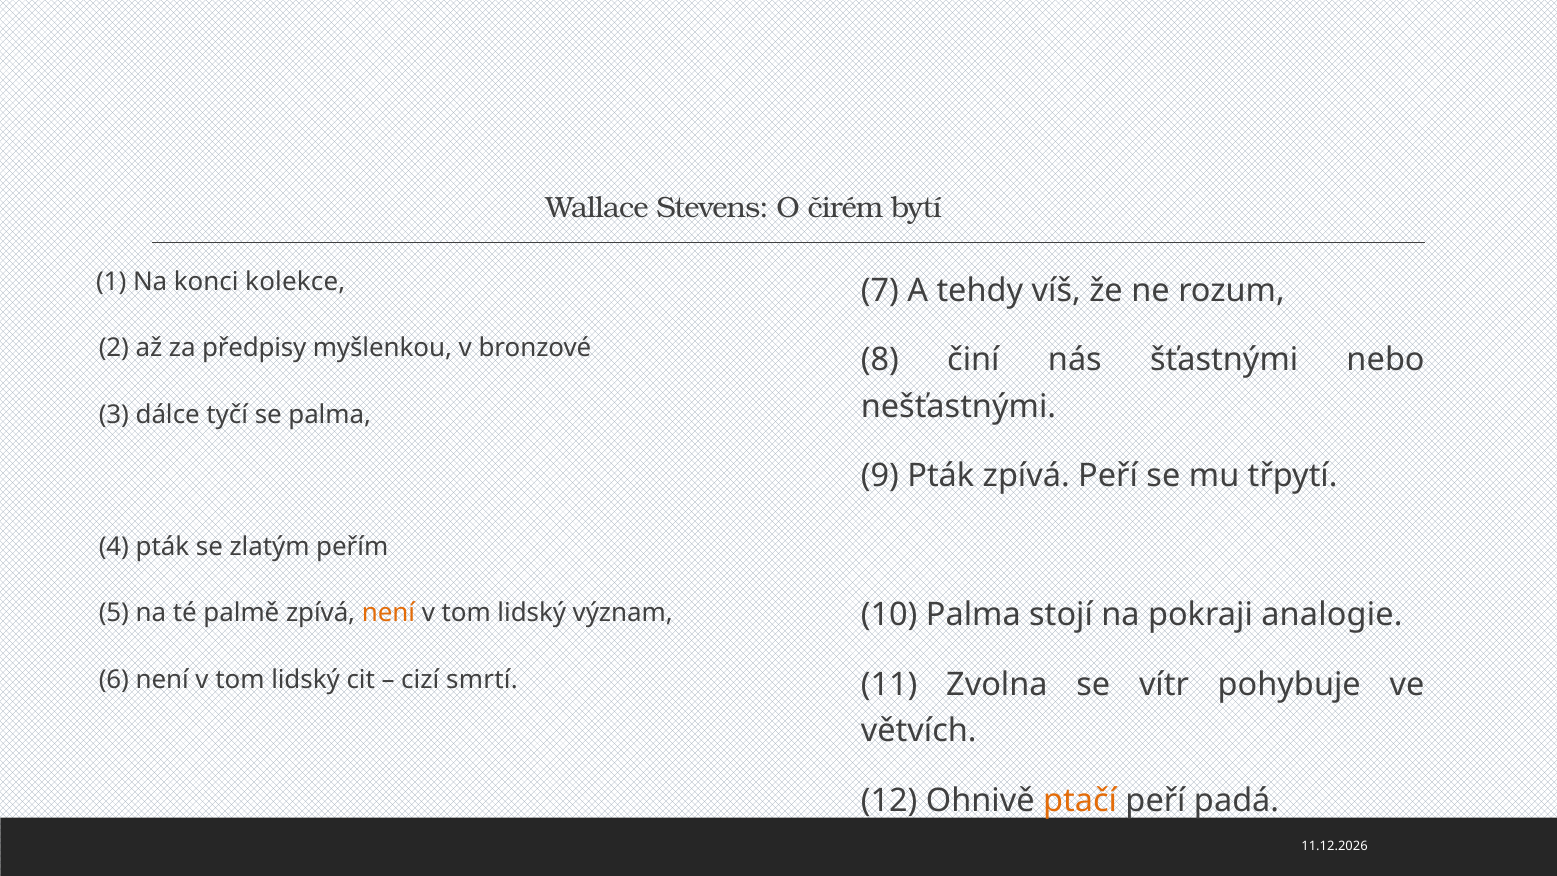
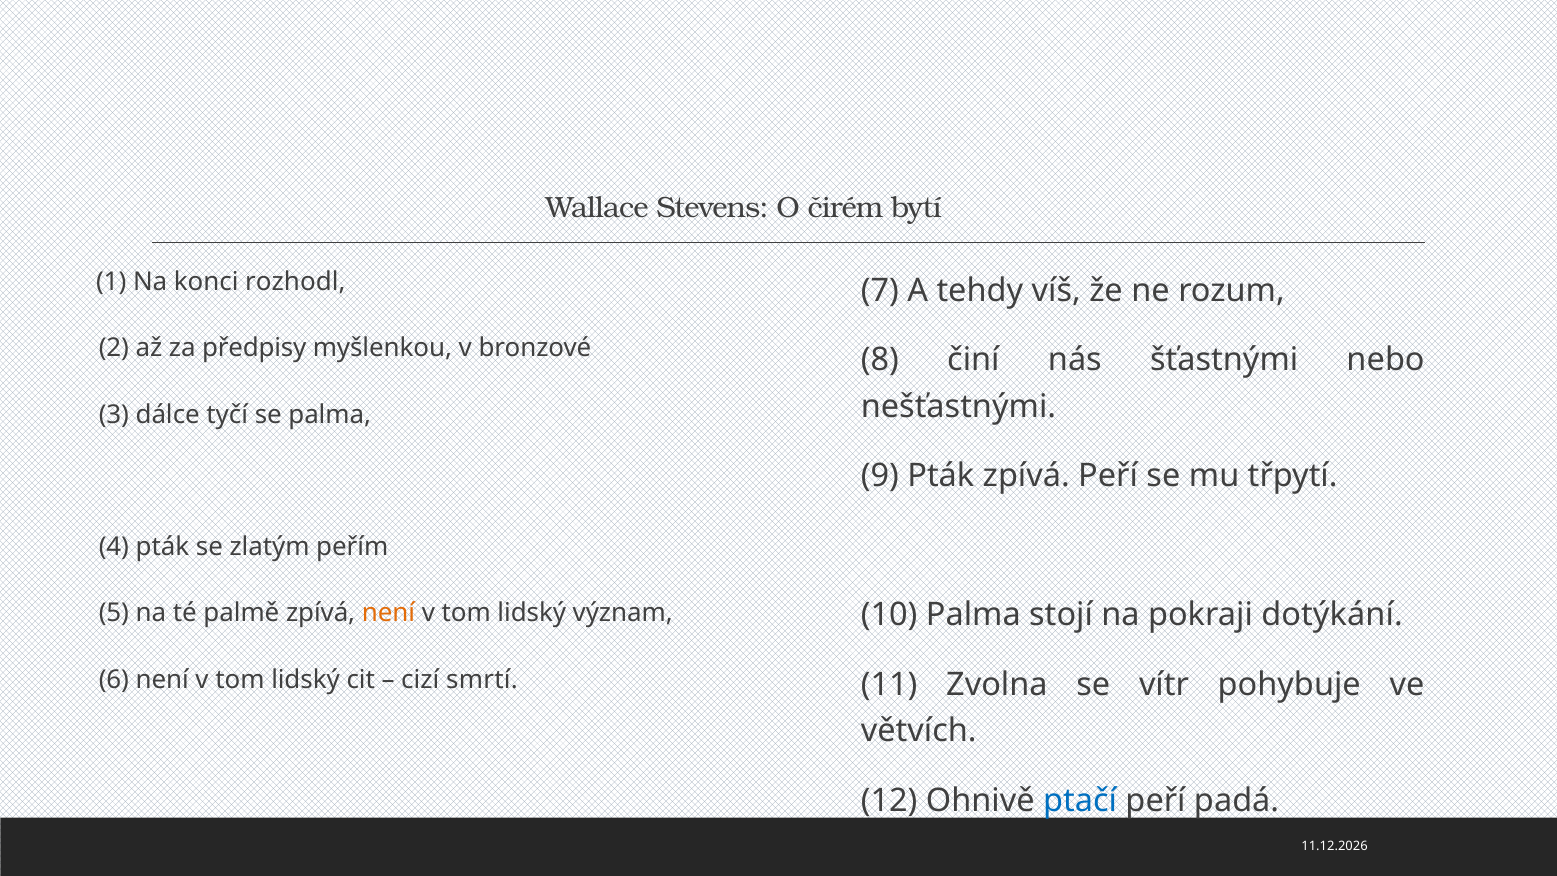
kolekce: kolekce -> rozhodl
analogie: analogie -> dotýkání
ptačí colour: orange -> blue
